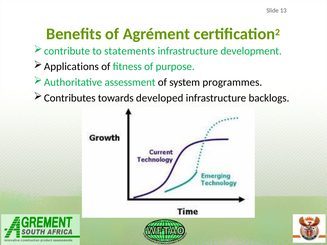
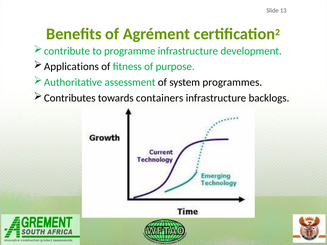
statements: statements -> programme
developed: developed -> containers
